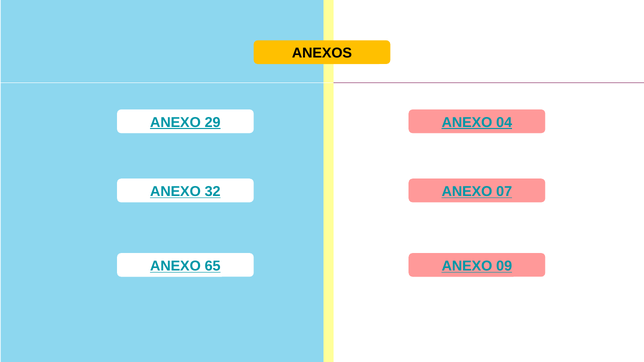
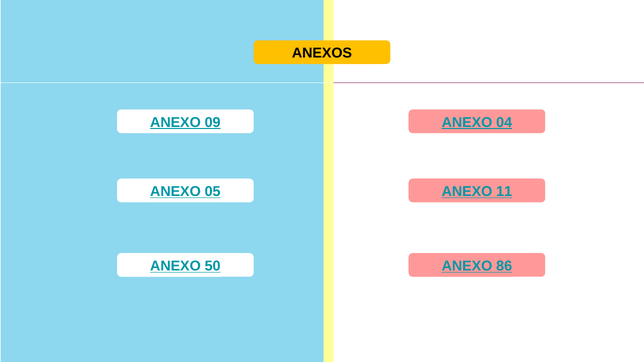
29: 29 -> 09
32: 32 -> 05
07: 07 -> 11
65: 65 -> 50
09: 09 -> 86
